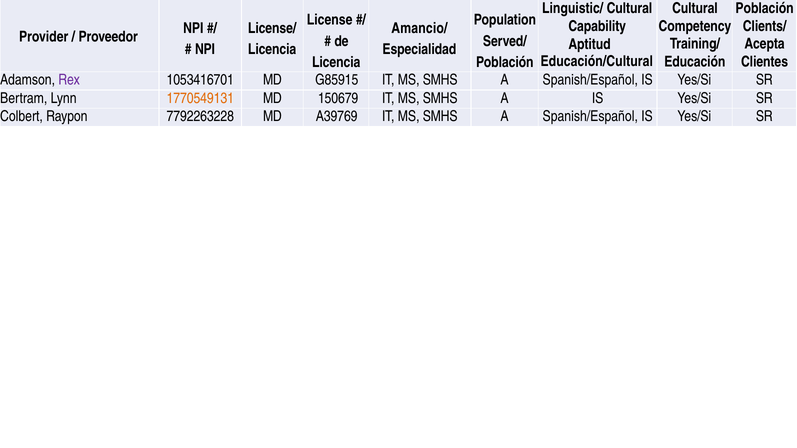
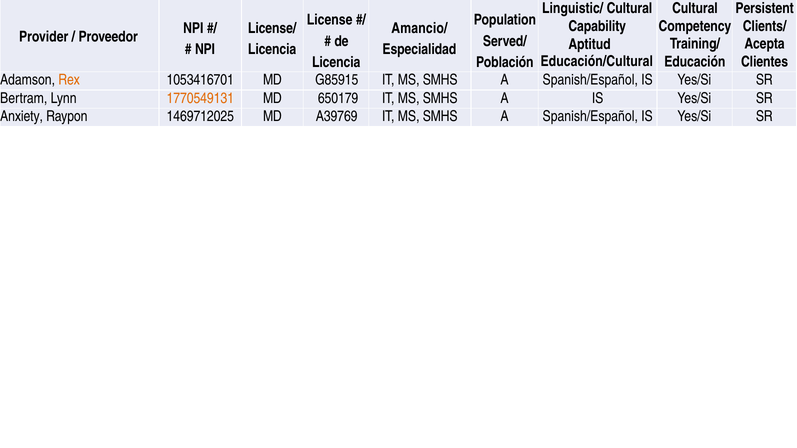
Población at (765, 8): Población -> Persistent
Rex colour: purple -> orange
150679: 150679 -> 650179
Colbert: Colbert -> Anxiety
7792263228: 7792263228 -> 1469712025
